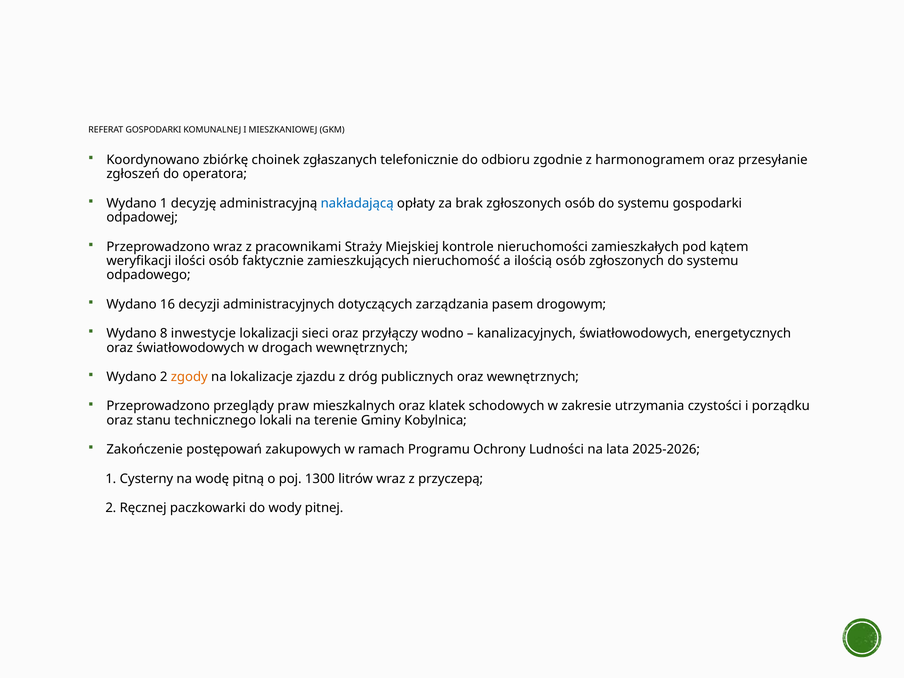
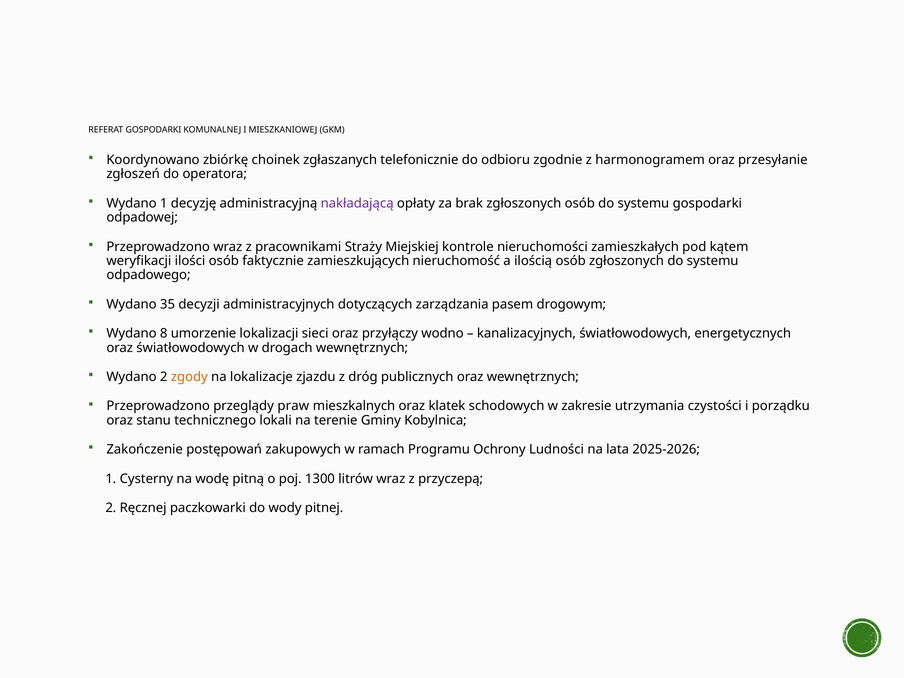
nakładającą colour: blue -> purple
16: 16 -> 35
inwestycje: inwestycje -> umorzenie
